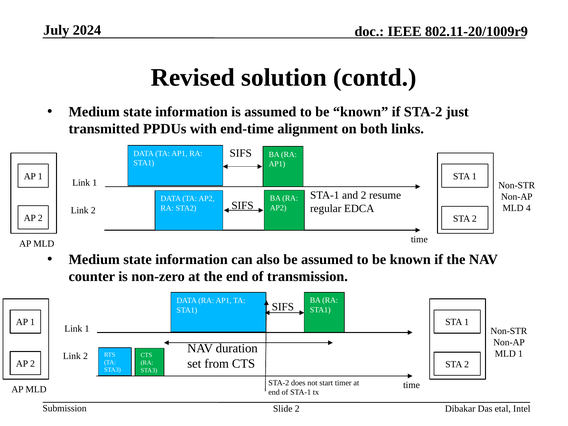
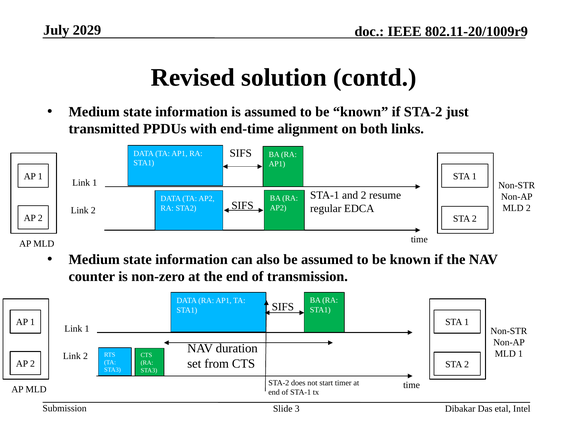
2024: 2024 -> 2029
MLD 4: 4 -> 2
Slide 2: 2 -> 3
